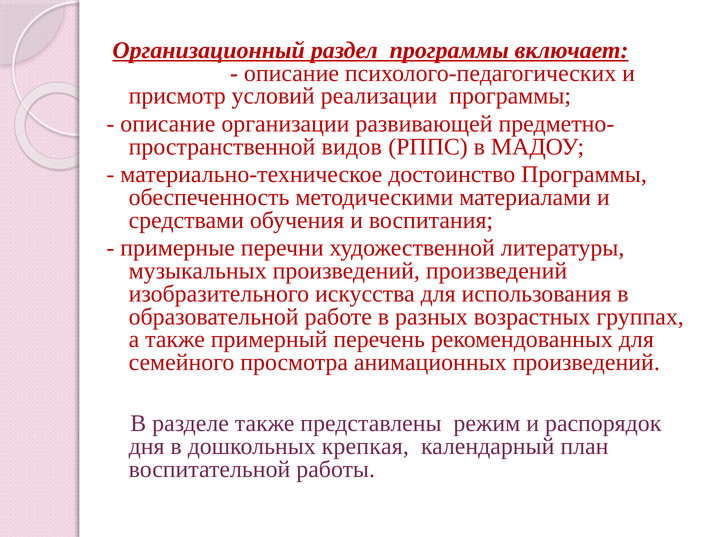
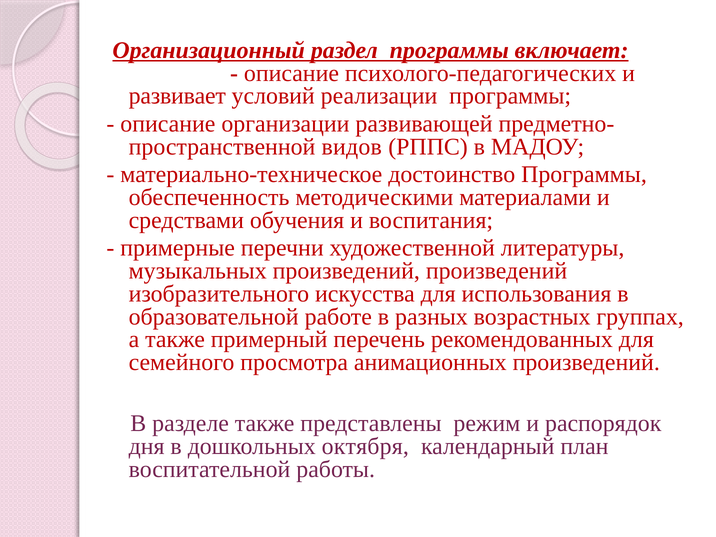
присмотр: присмотр -> развивает
крепкая: крепкая -> октября
